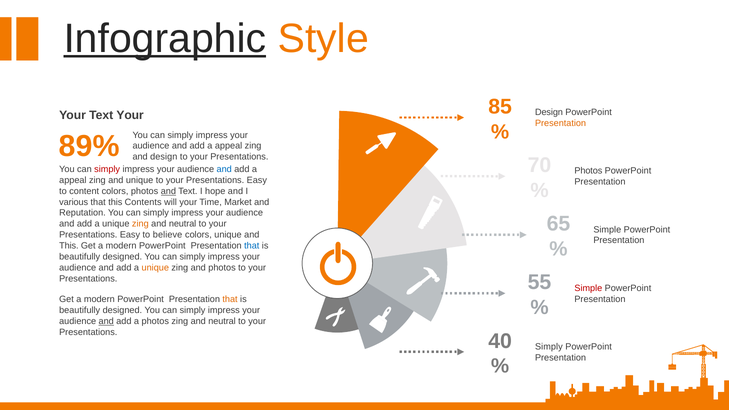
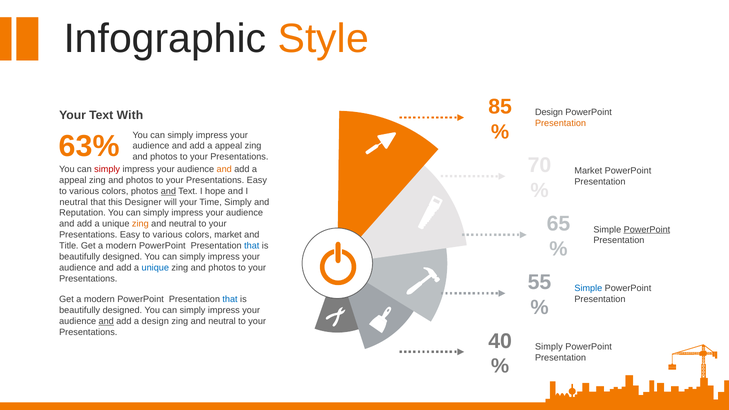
Infographic underline: present -> none
Text Your: Your -> With
89%: 89% -> 63%
design at (164, 157): design -> photos
and at (224, 169) colour: blue -> orange
Photos at (588, 171): Photos -> Market
unique at (140, 180): unique -> photos
content at (84, 191): content -> various
various at (74, 202): various -> neutral
Contents: Contents -> Designer
Time Market: Market -> Simply
PowerPoint at (647, 230) underline: none -> present
believe at (168, 235): believe -> various
colors unique: unique -> market
This at (69, 246): This -> Title
unique at (155, 268) colour: orange -> blue
Simple at (588, 288) colour: red -> blue
that at (230, 299) colour: orange -> blue
a photos: photos -> design
